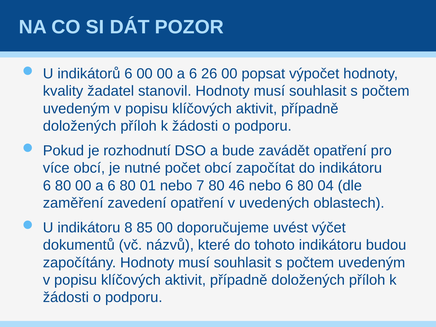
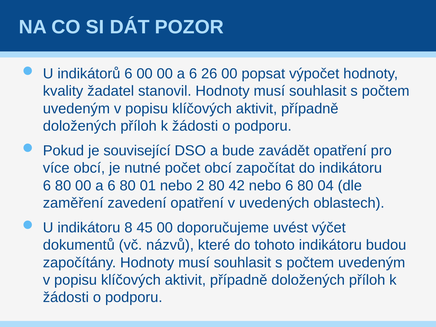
rozhodnutí: rozhodnutí -> související
7: 7 -> 2
46: 46 -> 42
85: 85 -> 45
